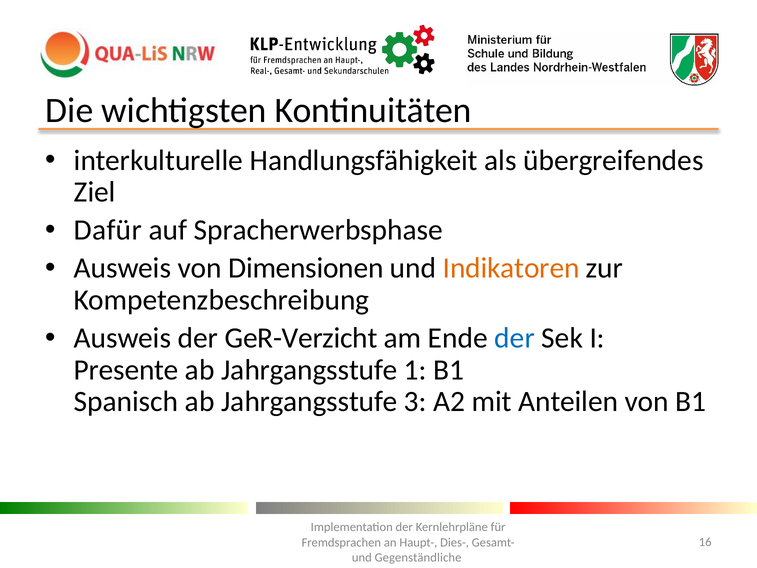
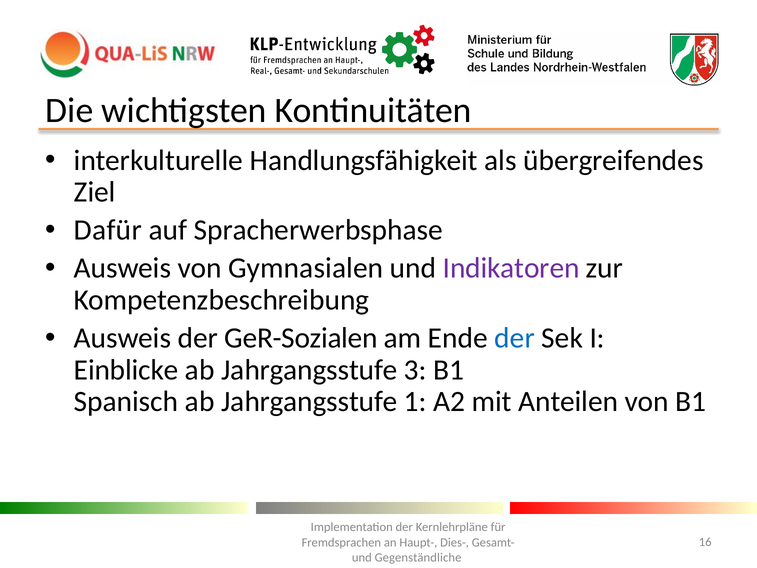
Dimensionen: Dimensionen -> Gymnasialen
Indikatoren colour: orange -> purple
GeR-Verzicht: GeR-Verzicht -> GeR-Sozialen
Presente: Presente -> Einblicke
1: 1 -> 3
3: 3 -> 1
